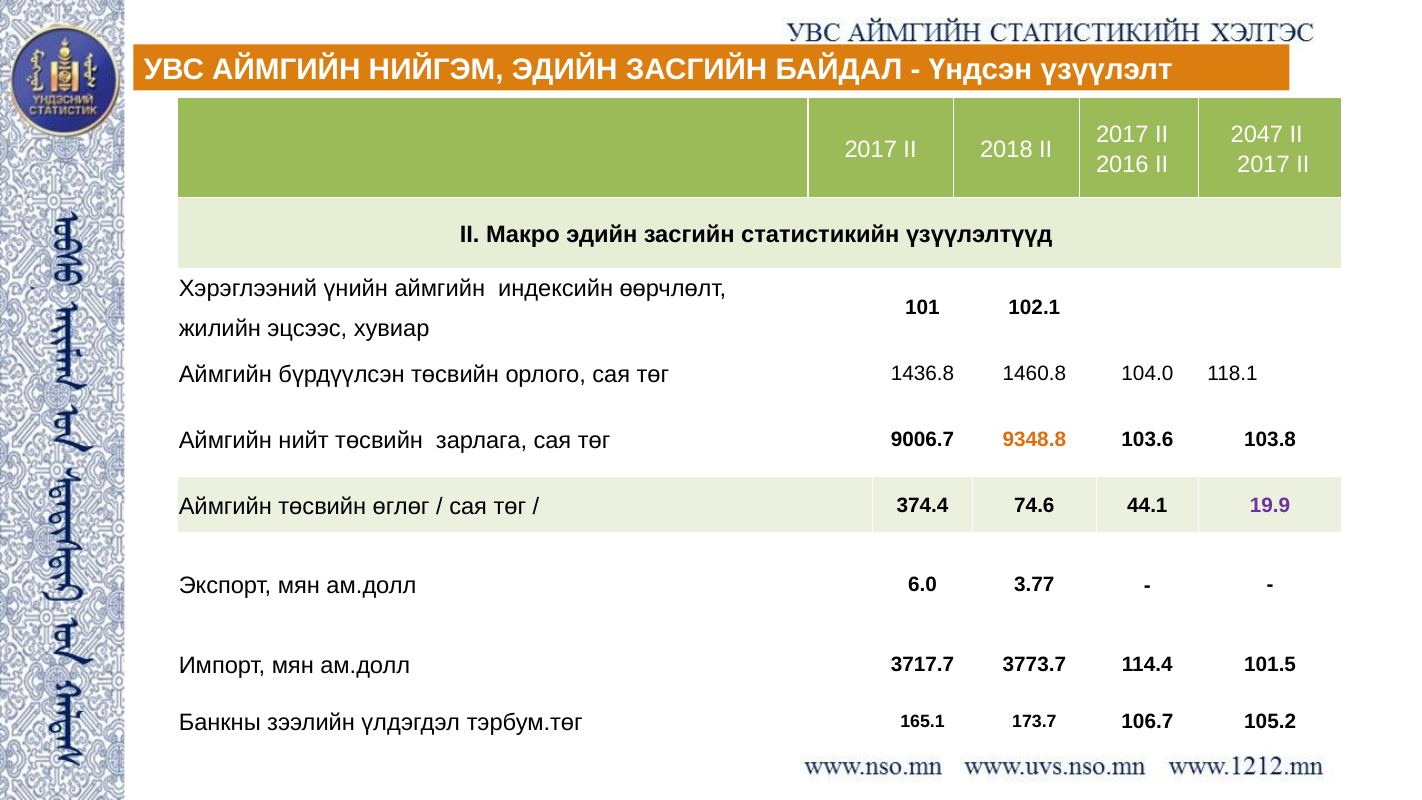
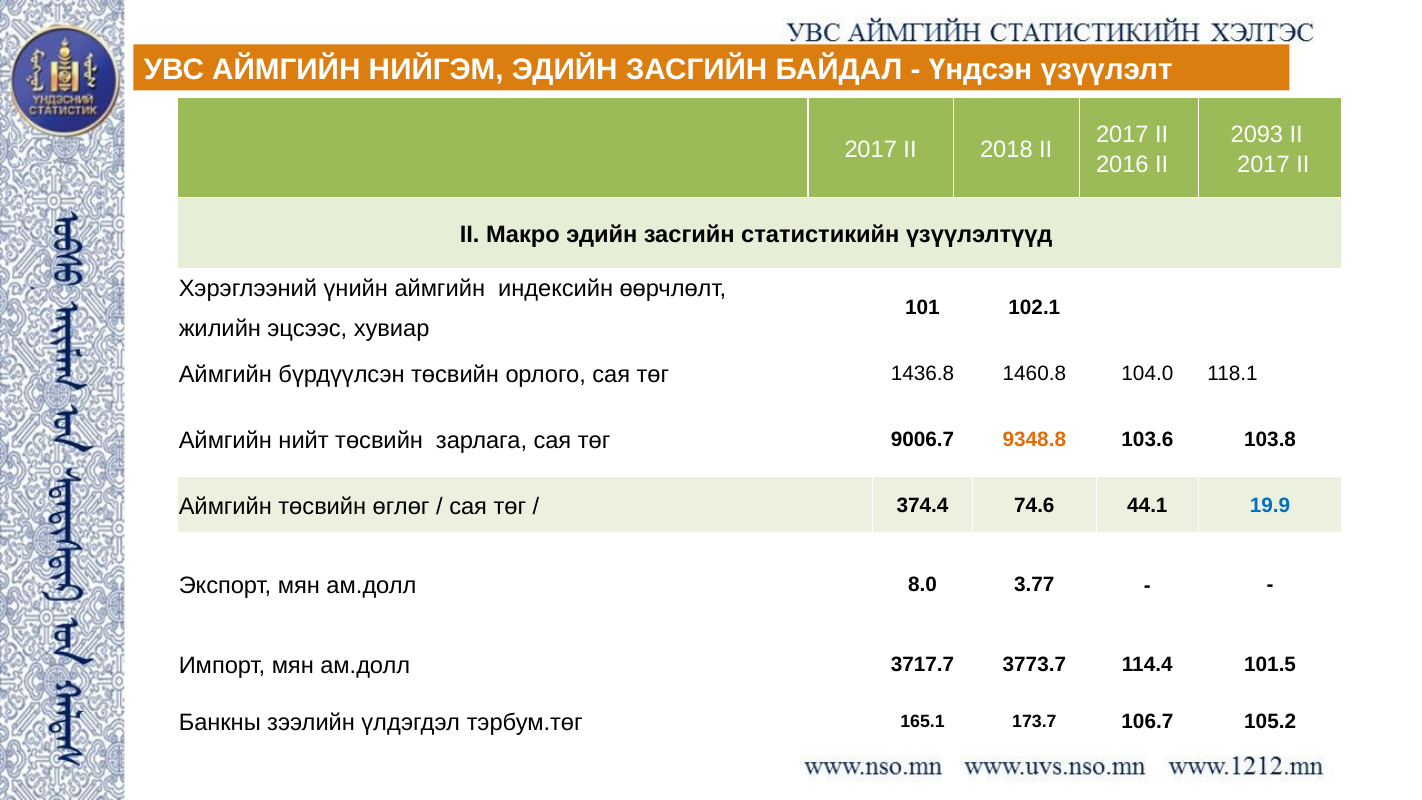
2047: 2047 -> 2093
19.9 colour: purple -> blue
6.0: 6.0 -> 8.0
